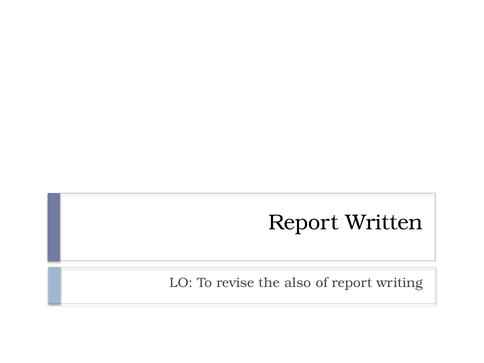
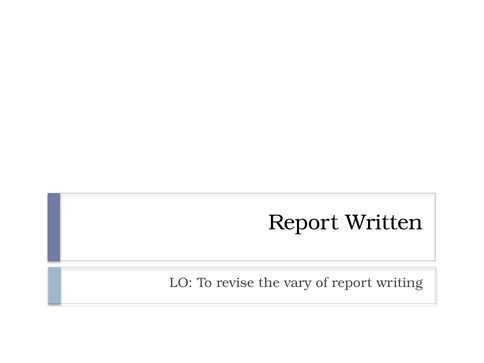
also: also -> vary
